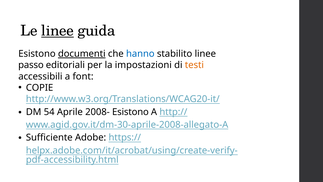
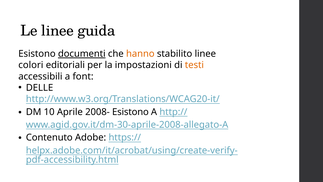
linee at (58, 31) underline: present -> none
hanno colour: blue -> orange
passo: passo -> colori
COPIE: COPIE -> DELLE
54: 54 -> 10
Sufficiente: Sufficiente -> Contenuto
